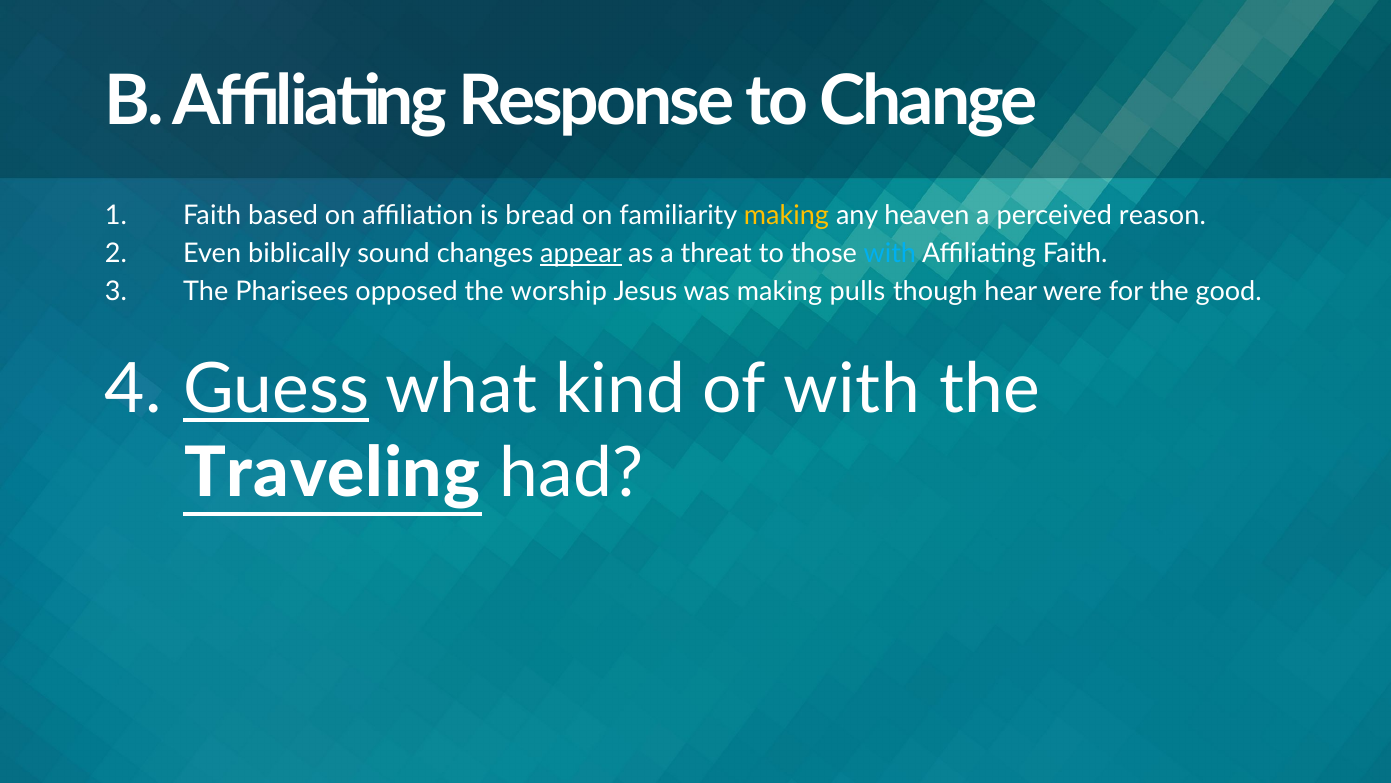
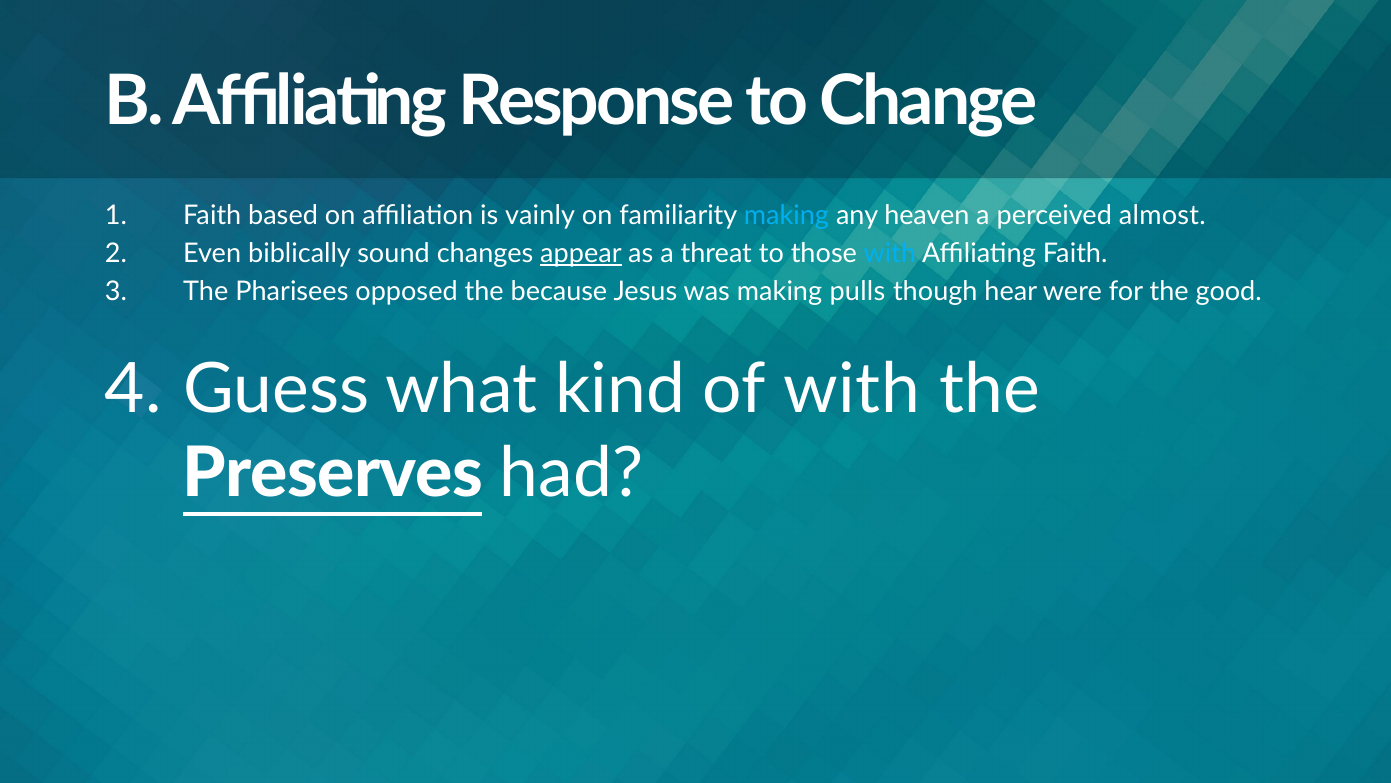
bread: bread -> vainly
making at (786, 215) colour: yellow -> light blue
reason: reason -> almost
worship: worship -> because
Guess underline: present -> none
Traveling: Traveling -> Preserves
